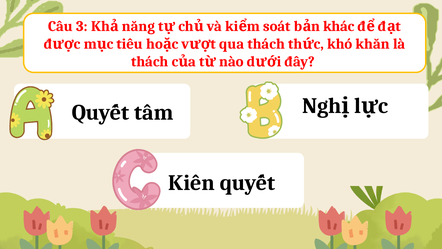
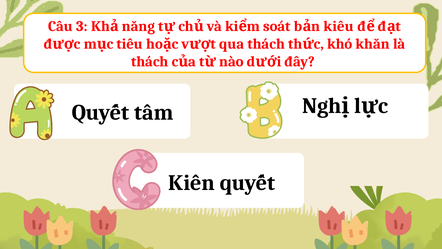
khác: khác -> kiêu
